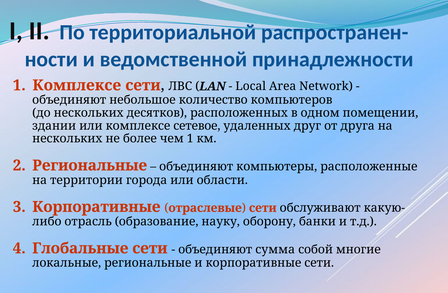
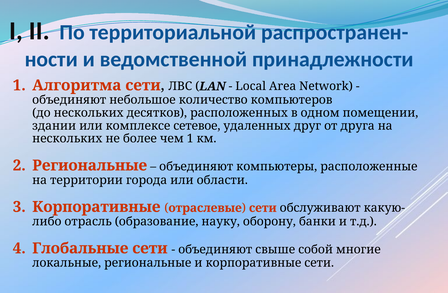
1 Комплексе: Комплексе -> Алгоритма
сумма: сумма -> свыше
